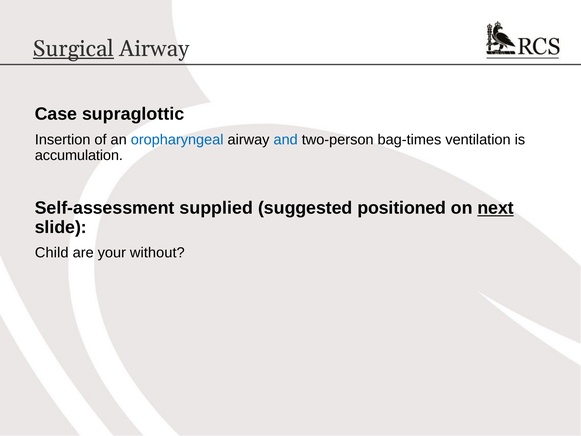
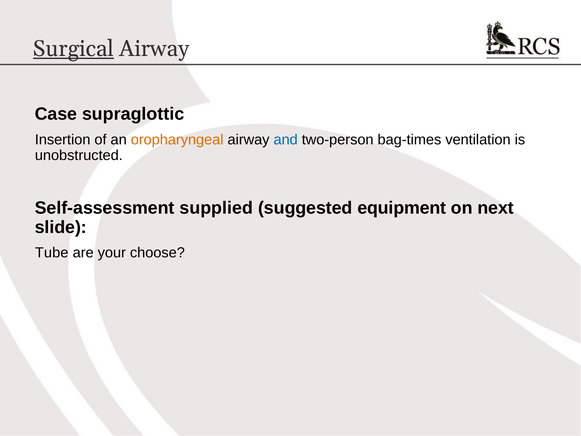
oropharyngeal colour: blue -> orange
accumulation: accumulation -> unobstructed
positioned: positioned -> equipment
next underline: present -> none
Child: Child -> Tube
without: without -> choose
